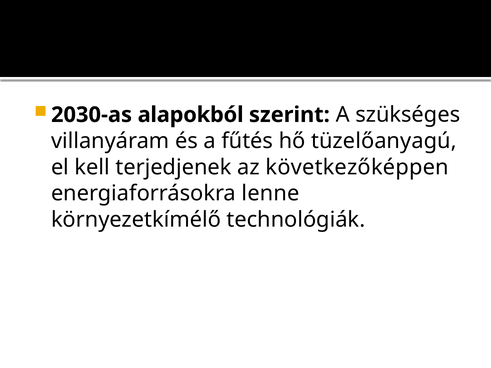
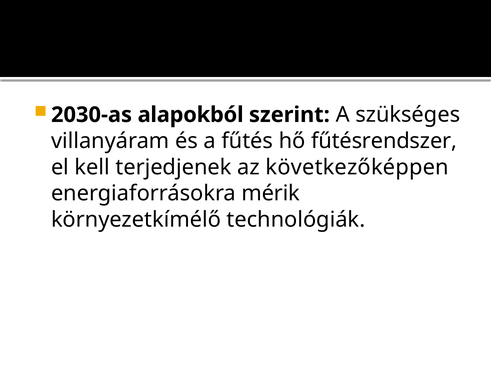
tüzelőanyagú: tüzelőanyagú -> fűtésrendszer
lenne: lenne -> mérik
